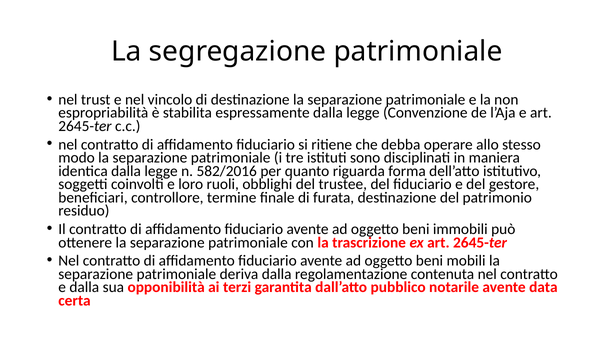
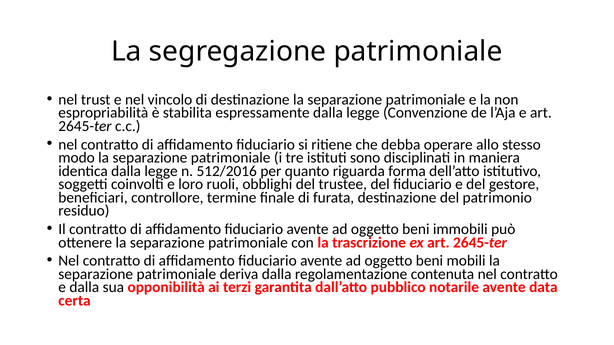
582/2016: 582/2016 -> 512/2016
